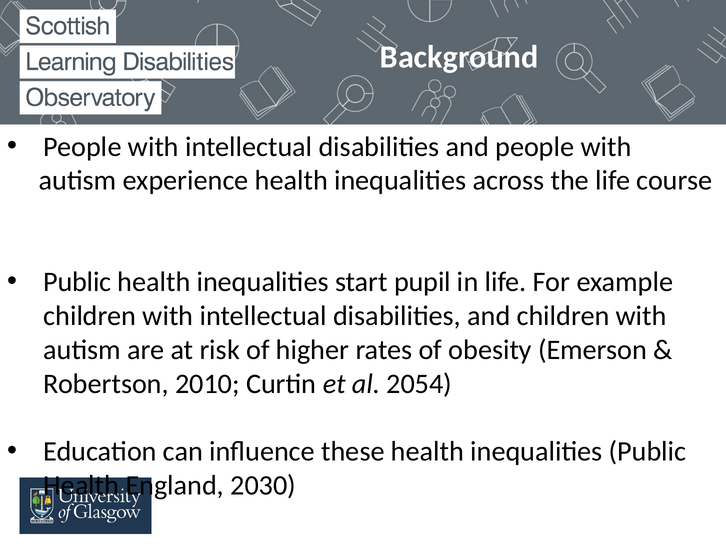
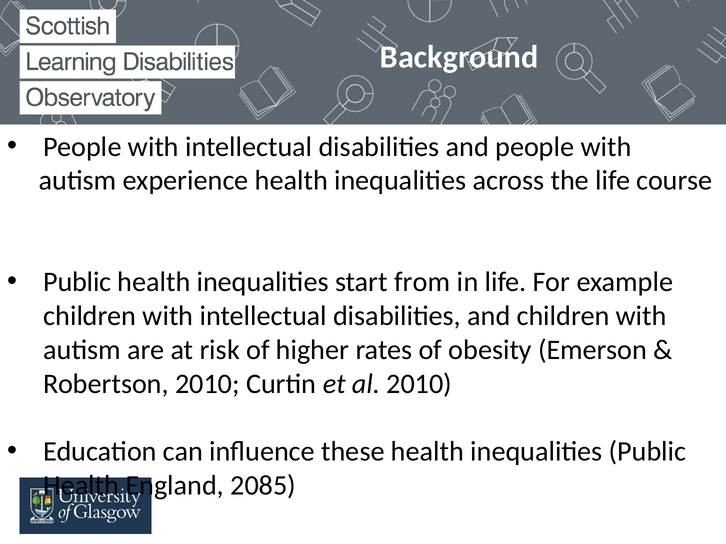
pupil: pupil -> from
al 2054: 2054 -> 2010
2030: 2030 -> 2085
